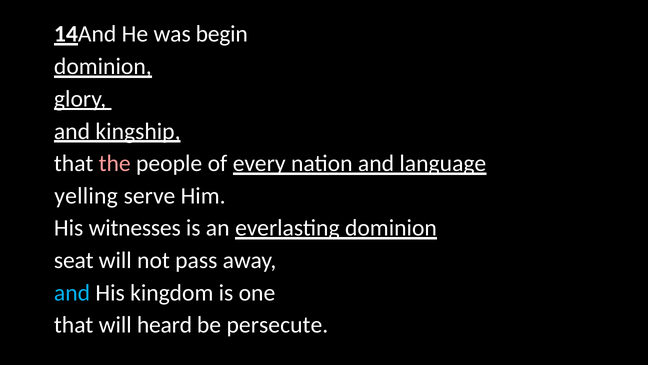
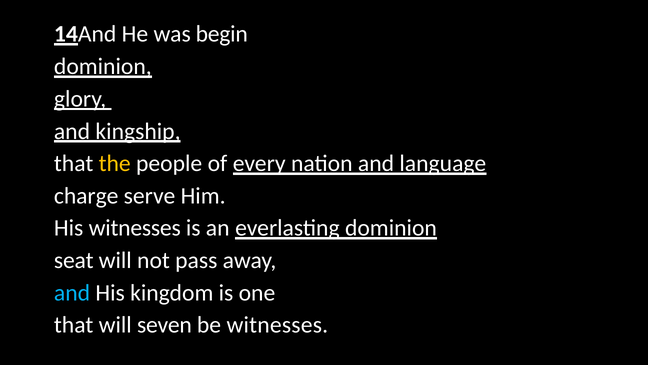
the colour: pink -> yellow
yelling: yelling -> charge
heard: heard -> seven
be persecute: persecute -> witnesses
